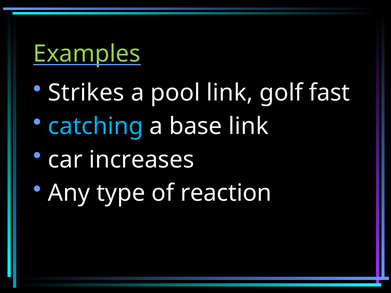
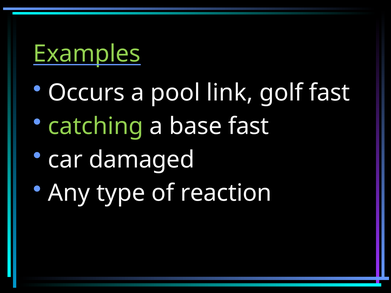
Strikes: Strikes -> Occurs
catching colour: light blue -> light green
base link: link -> fast
increases: increases -> damaged
